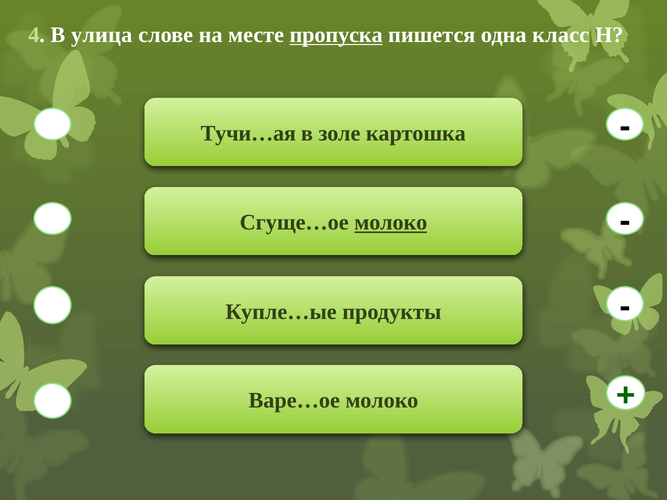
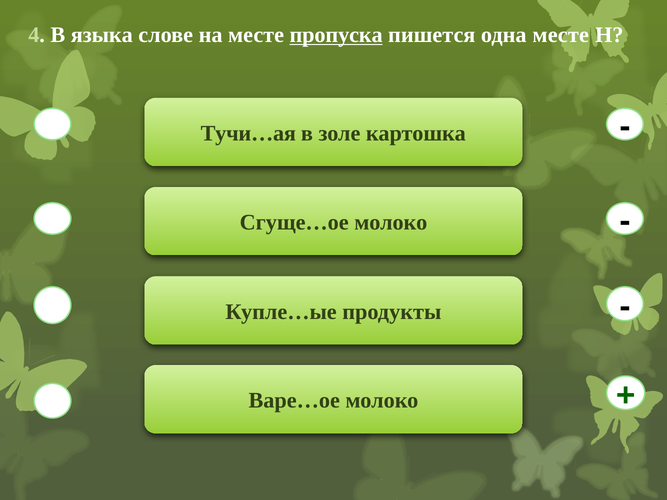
улица: улица -> языка
одна класс: класс -> месте
молоко at (391, 223) underline: present -> none
